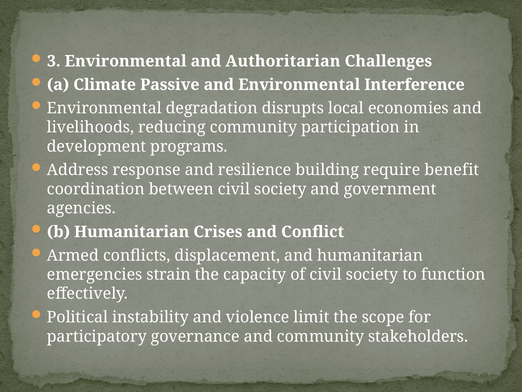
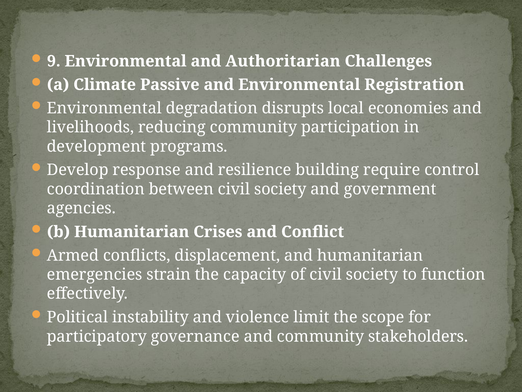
3: 3 -> 9
Interference: Interference -> Registration
Address: Address -> Develop
benefit: benefit -> control
